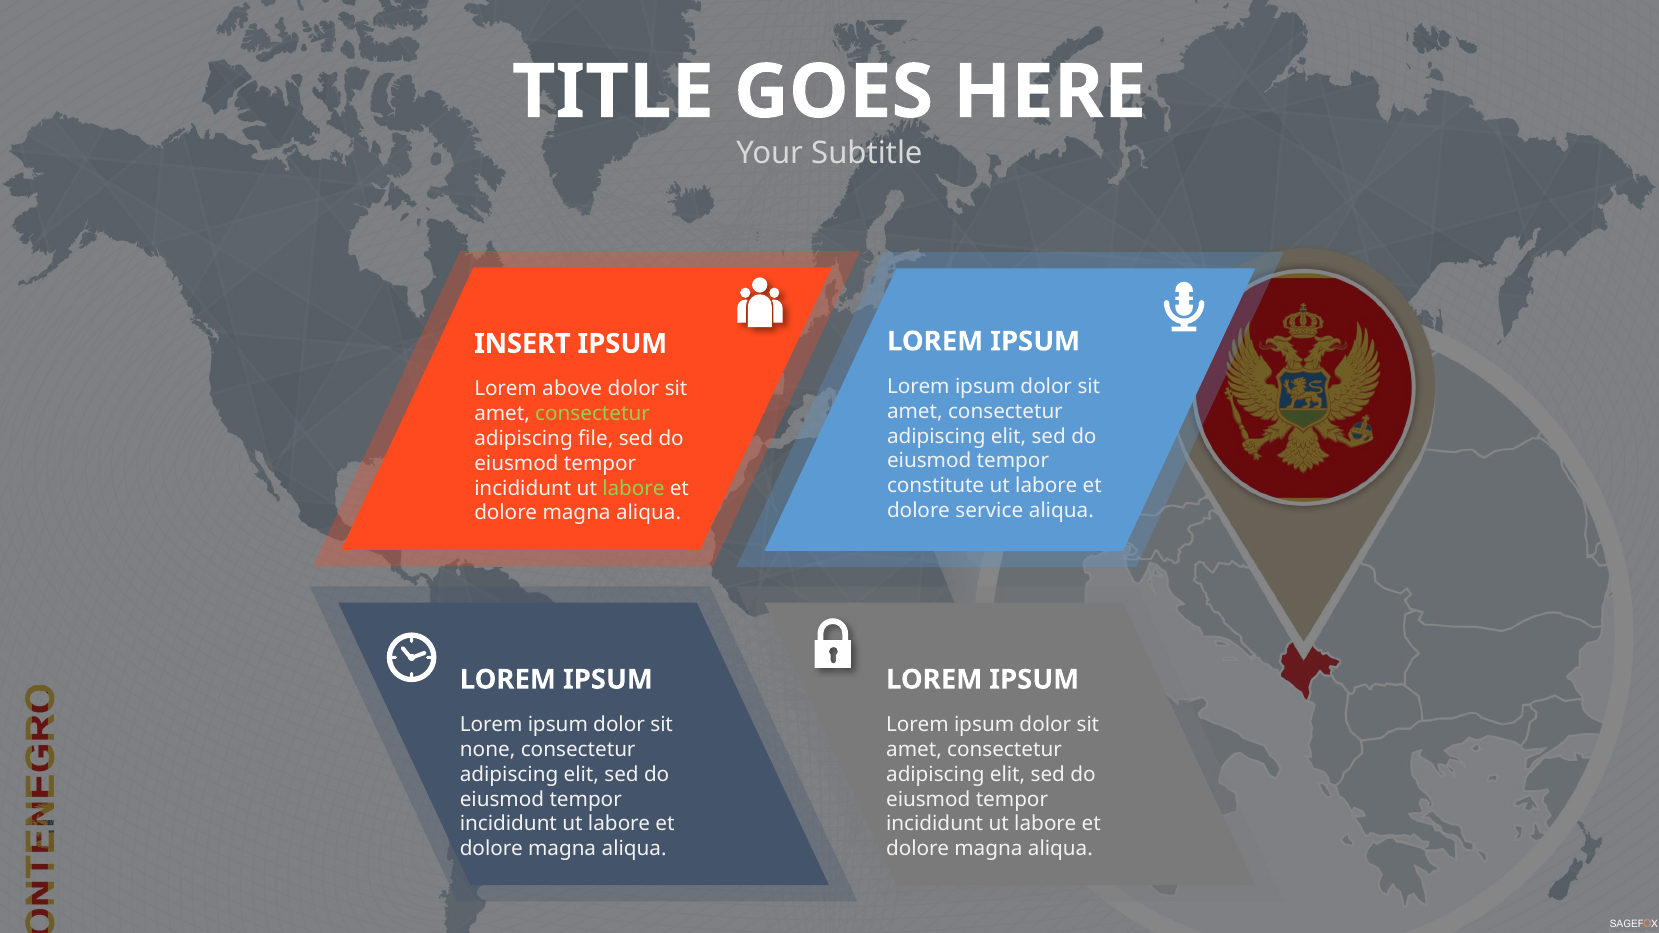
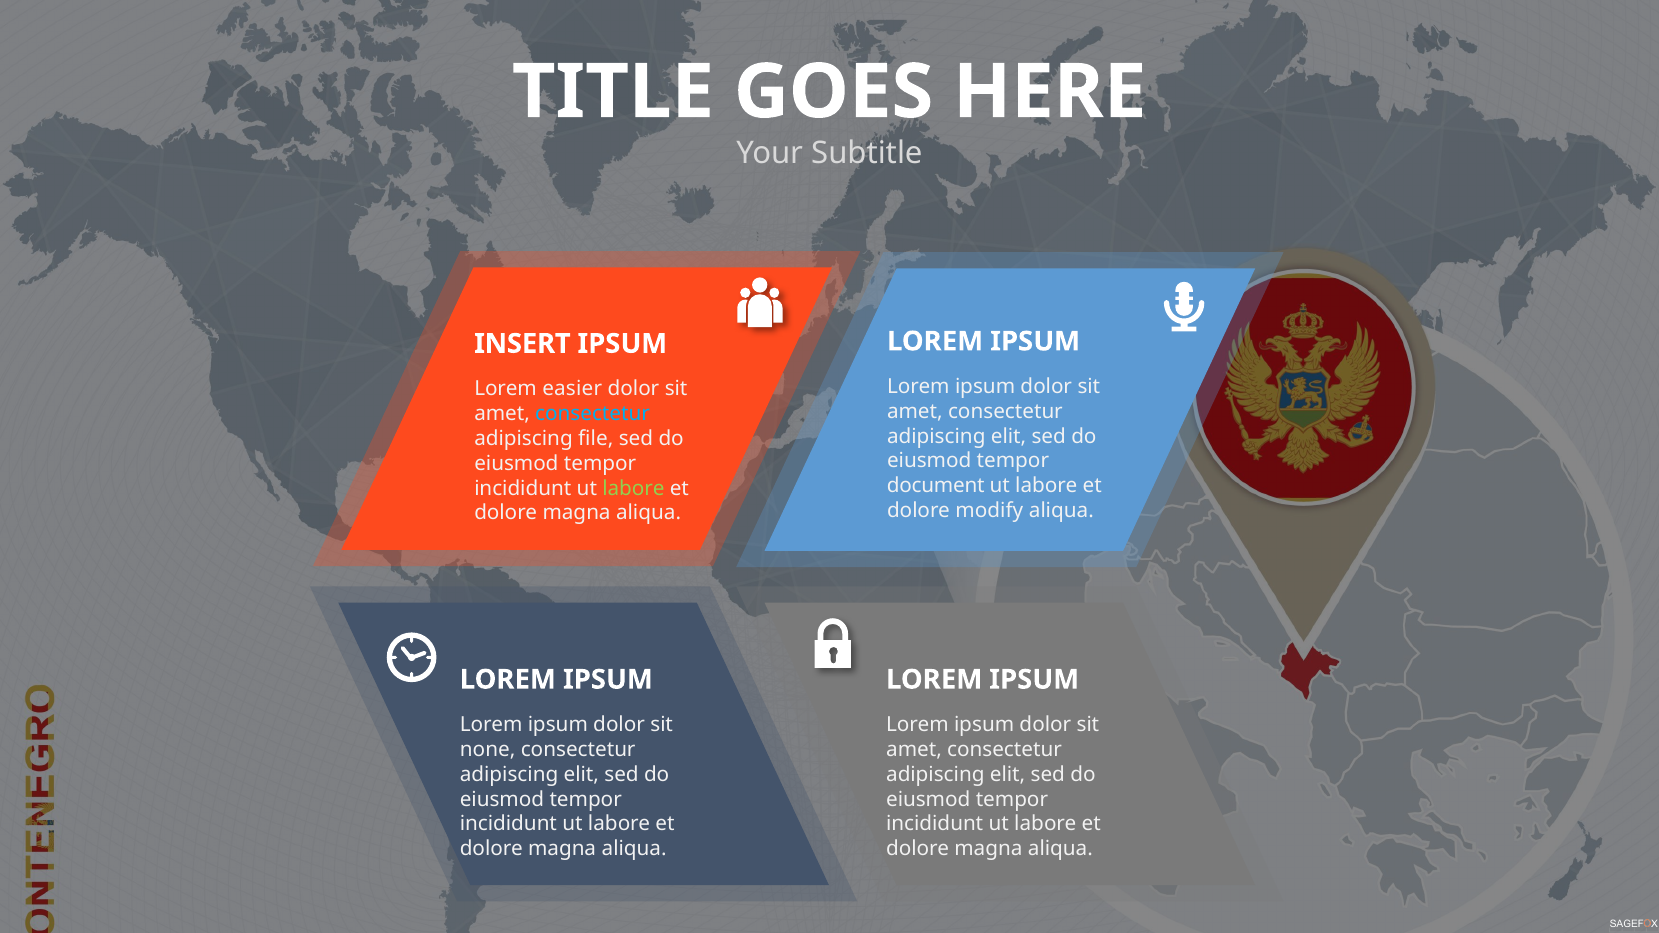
above: above -> easier
consectetur at (593, 414) colour: light green -> light blue
constitute: constitute -> document
service: service -> modify
